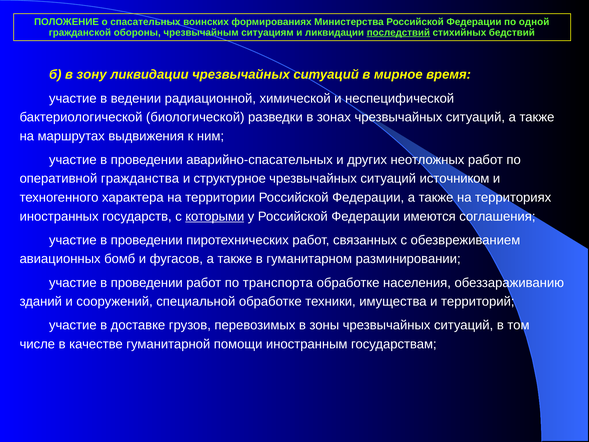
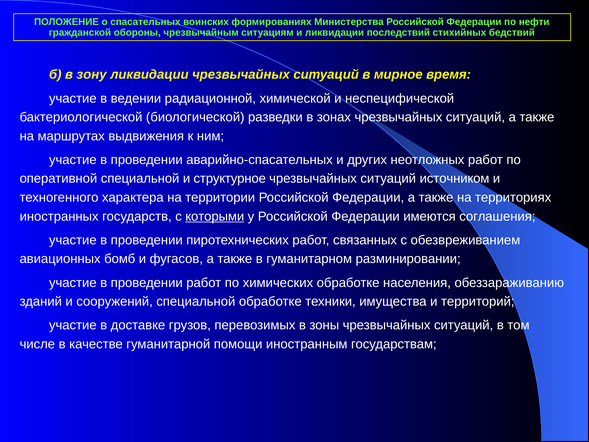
одной: одной -> нефти
последствий underline: present -> none
оперативной гражданства: гражданства -> специальной
транспорта: транспорта -> химических
